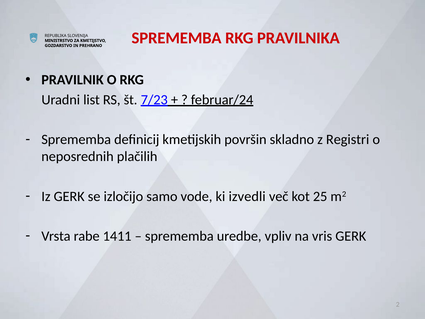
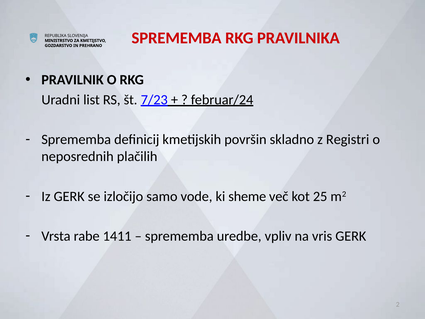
izvedli: izvedli -> sheme
